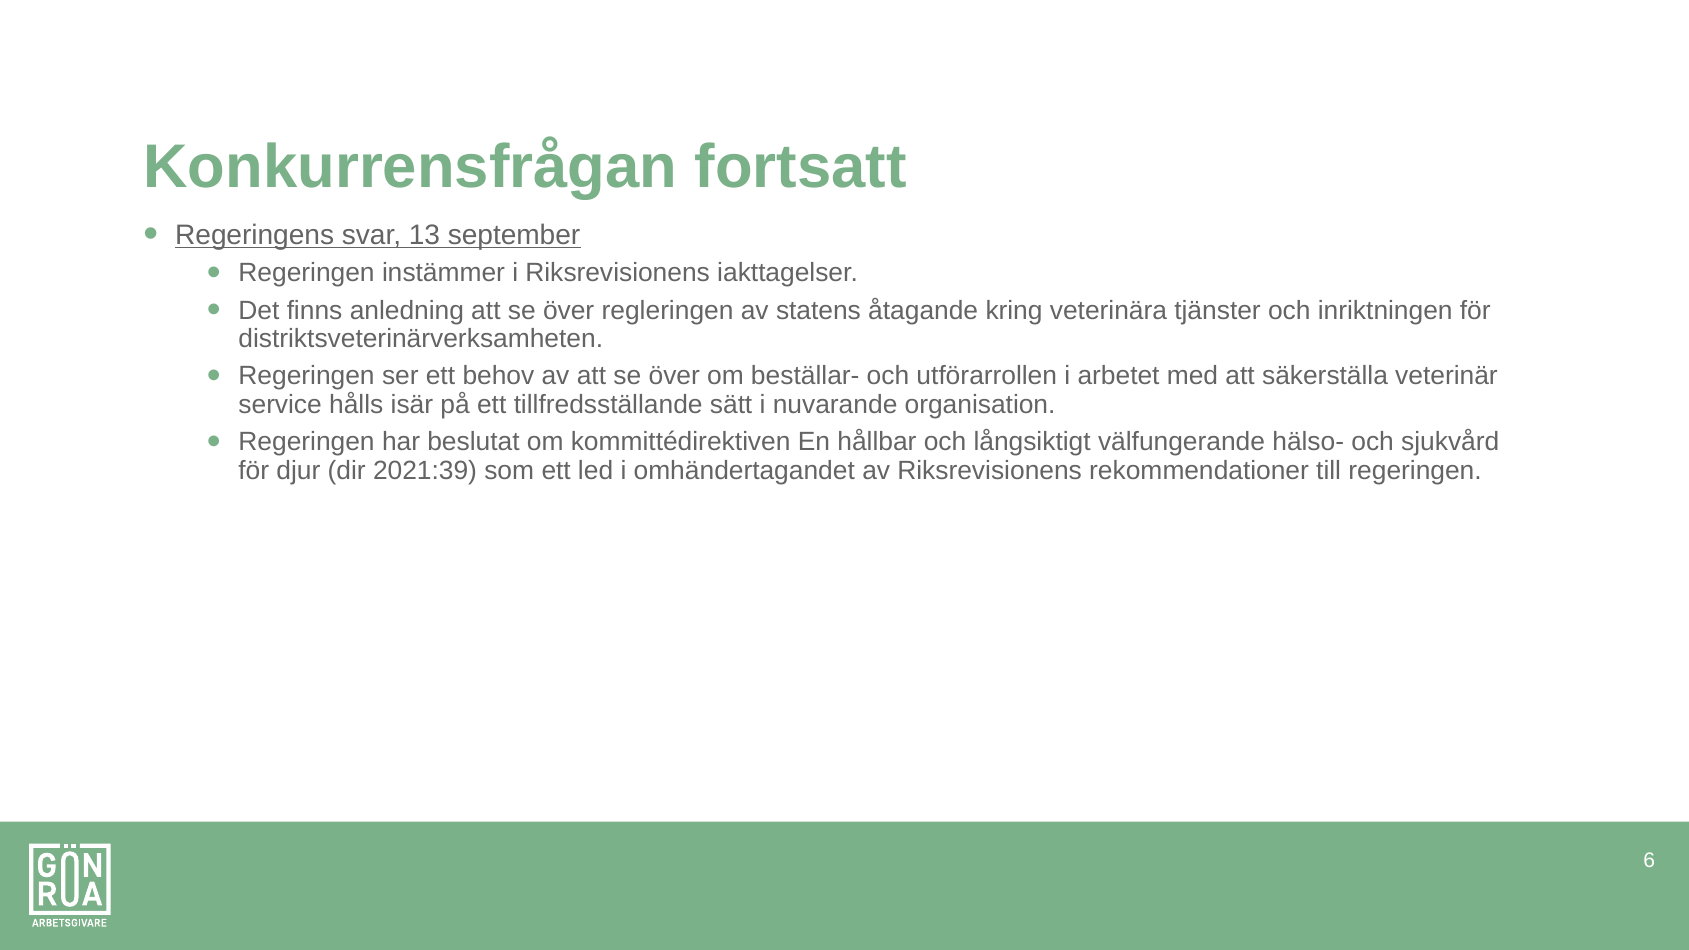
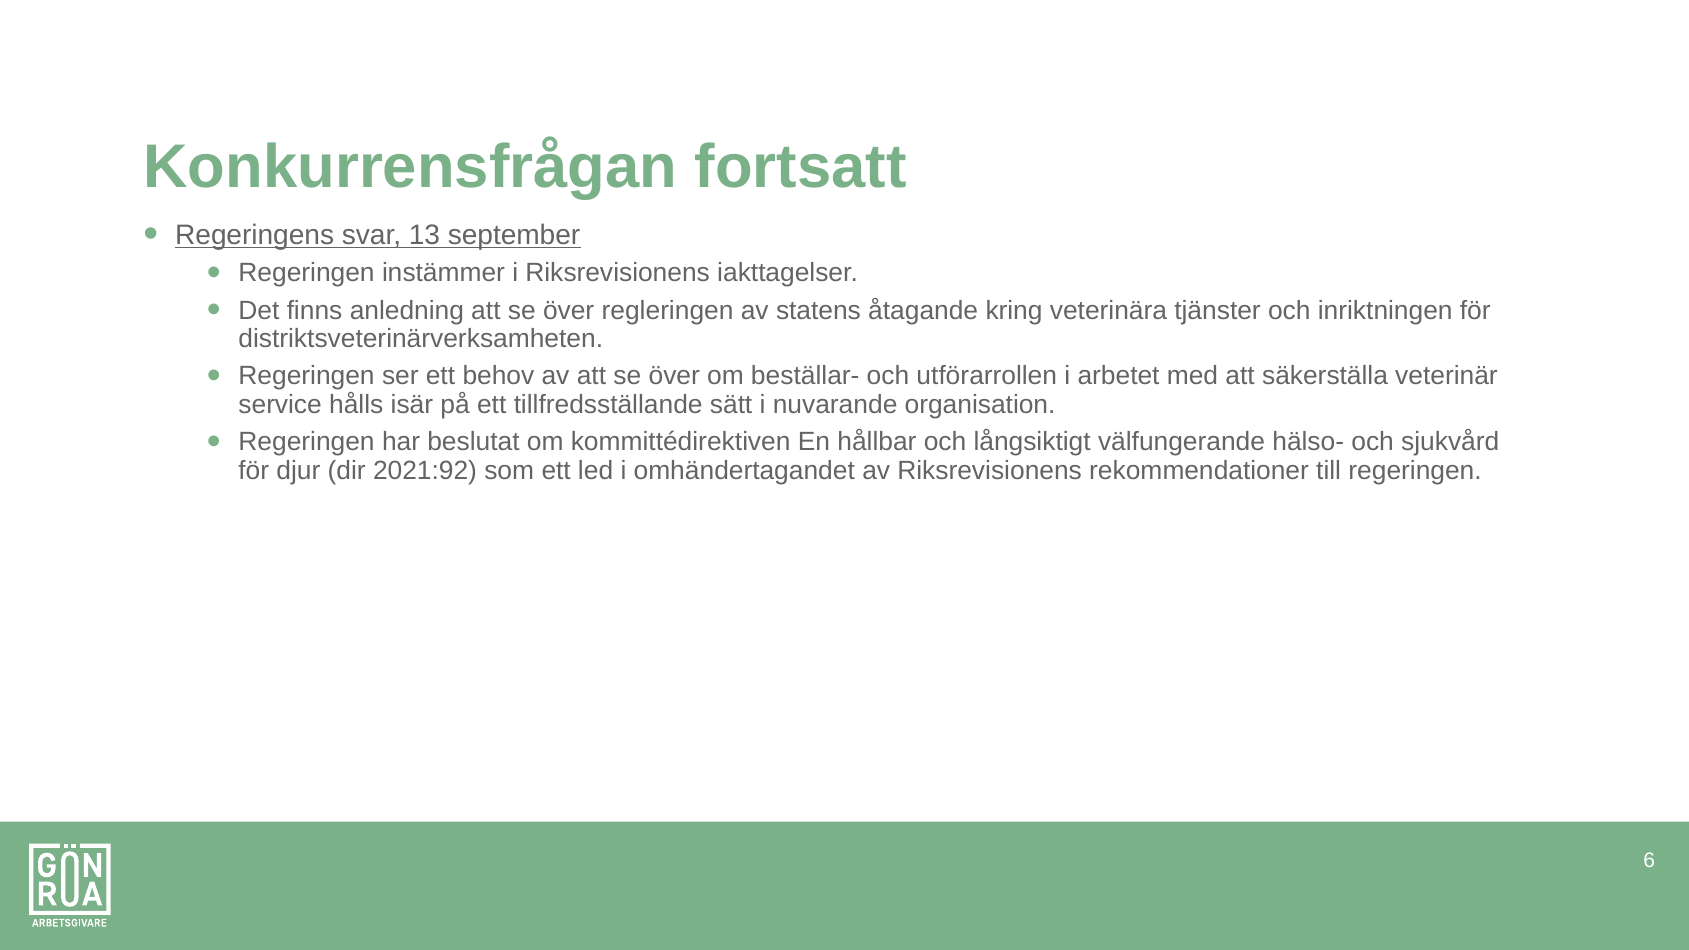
2021:39: 2021:39 -> 2021:92
